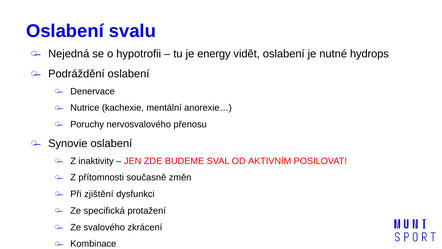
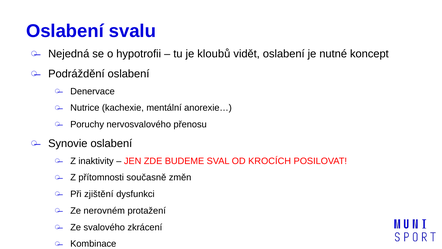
energy: energy -> kloubů
hydrops: hydrops -> koncept
AKTIVNÍM: AKTIVNÍM -> KROCÍCH
specifická: specifická -> nerovném
